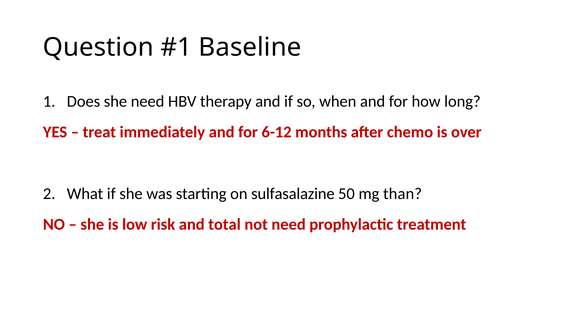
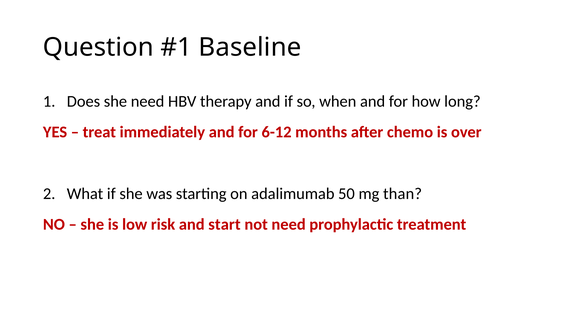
sulfasalazine: sulfasalazine -> adalimumab
total: total -> start
